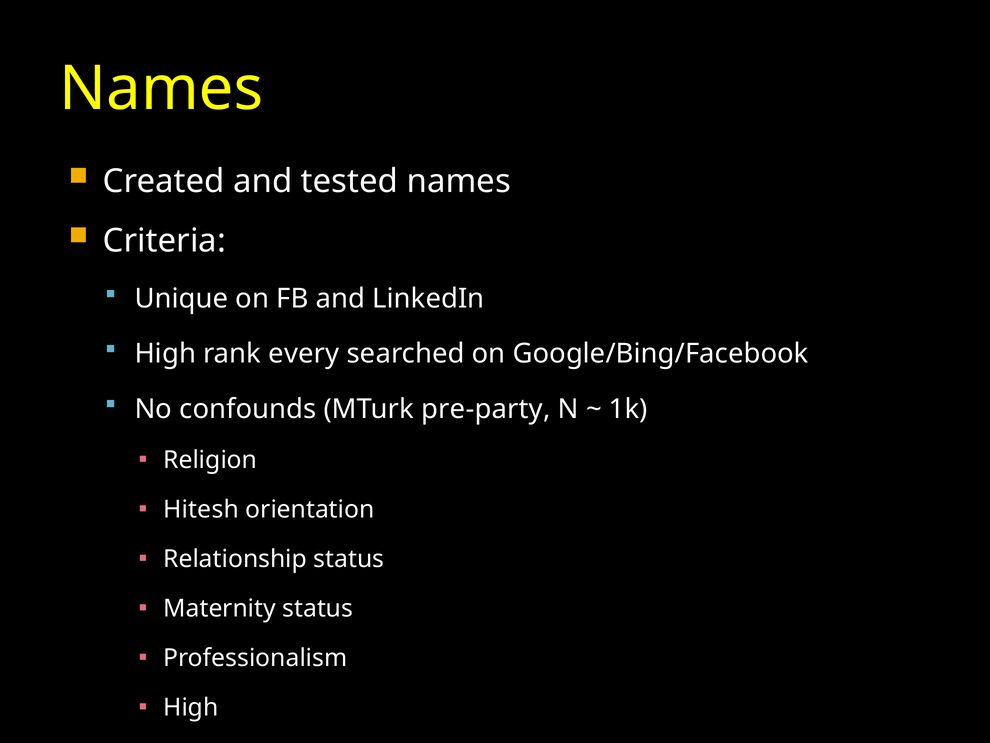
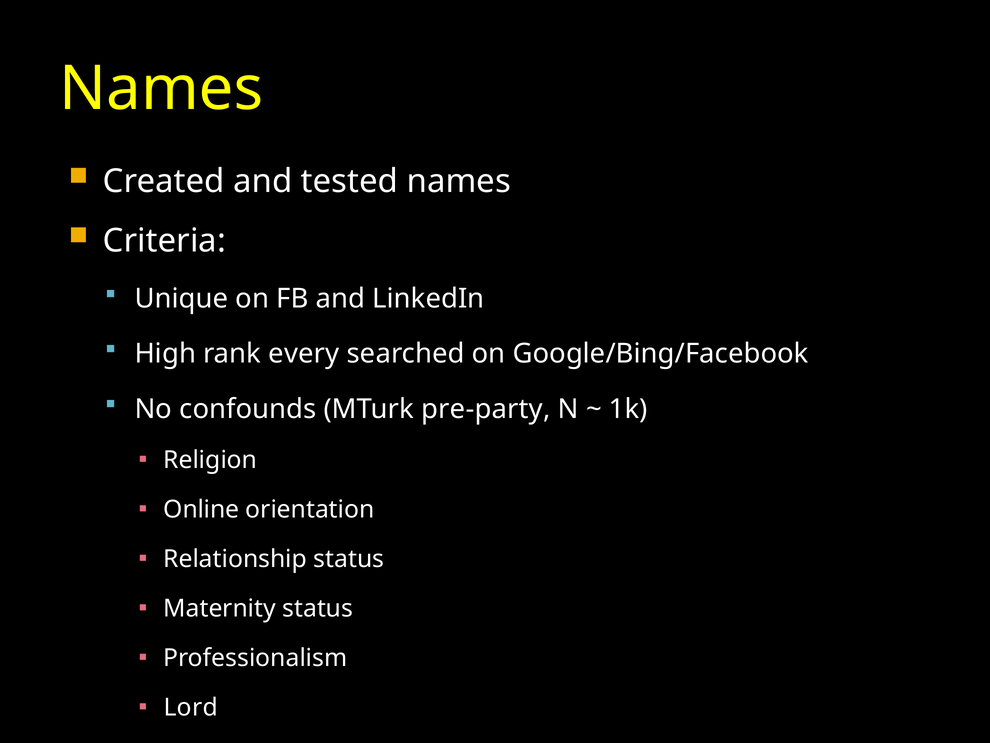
Hitesh: Hitesh -> Online
High at (191, 707): High -> Lord
